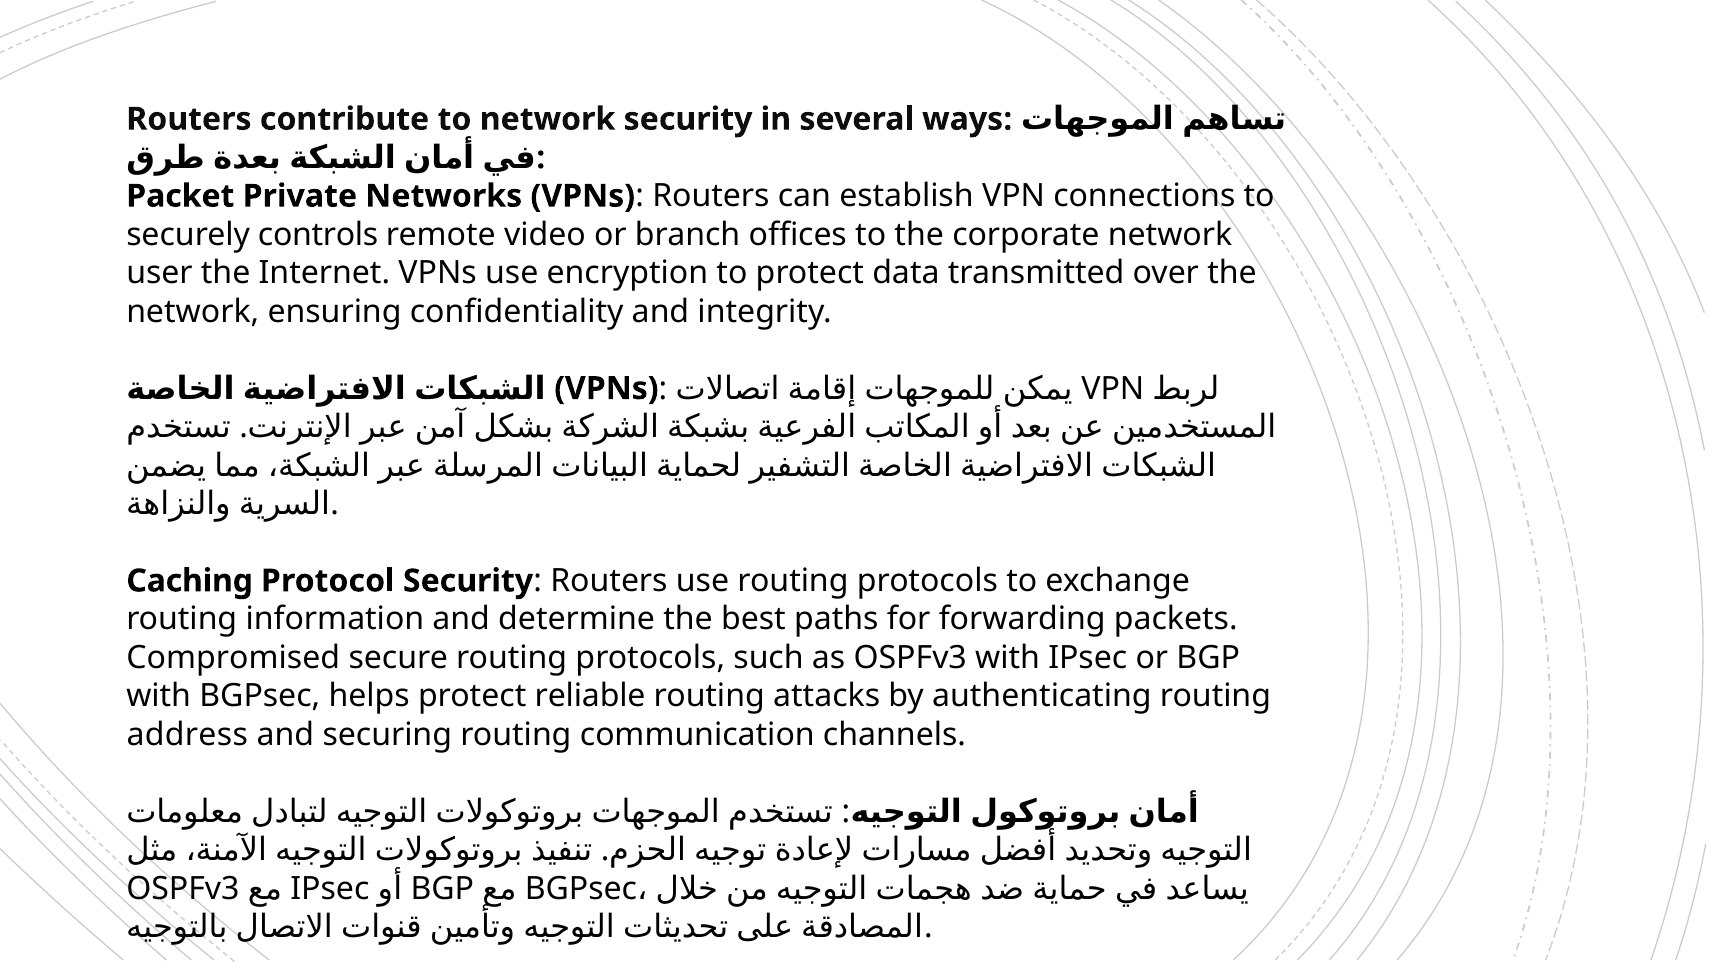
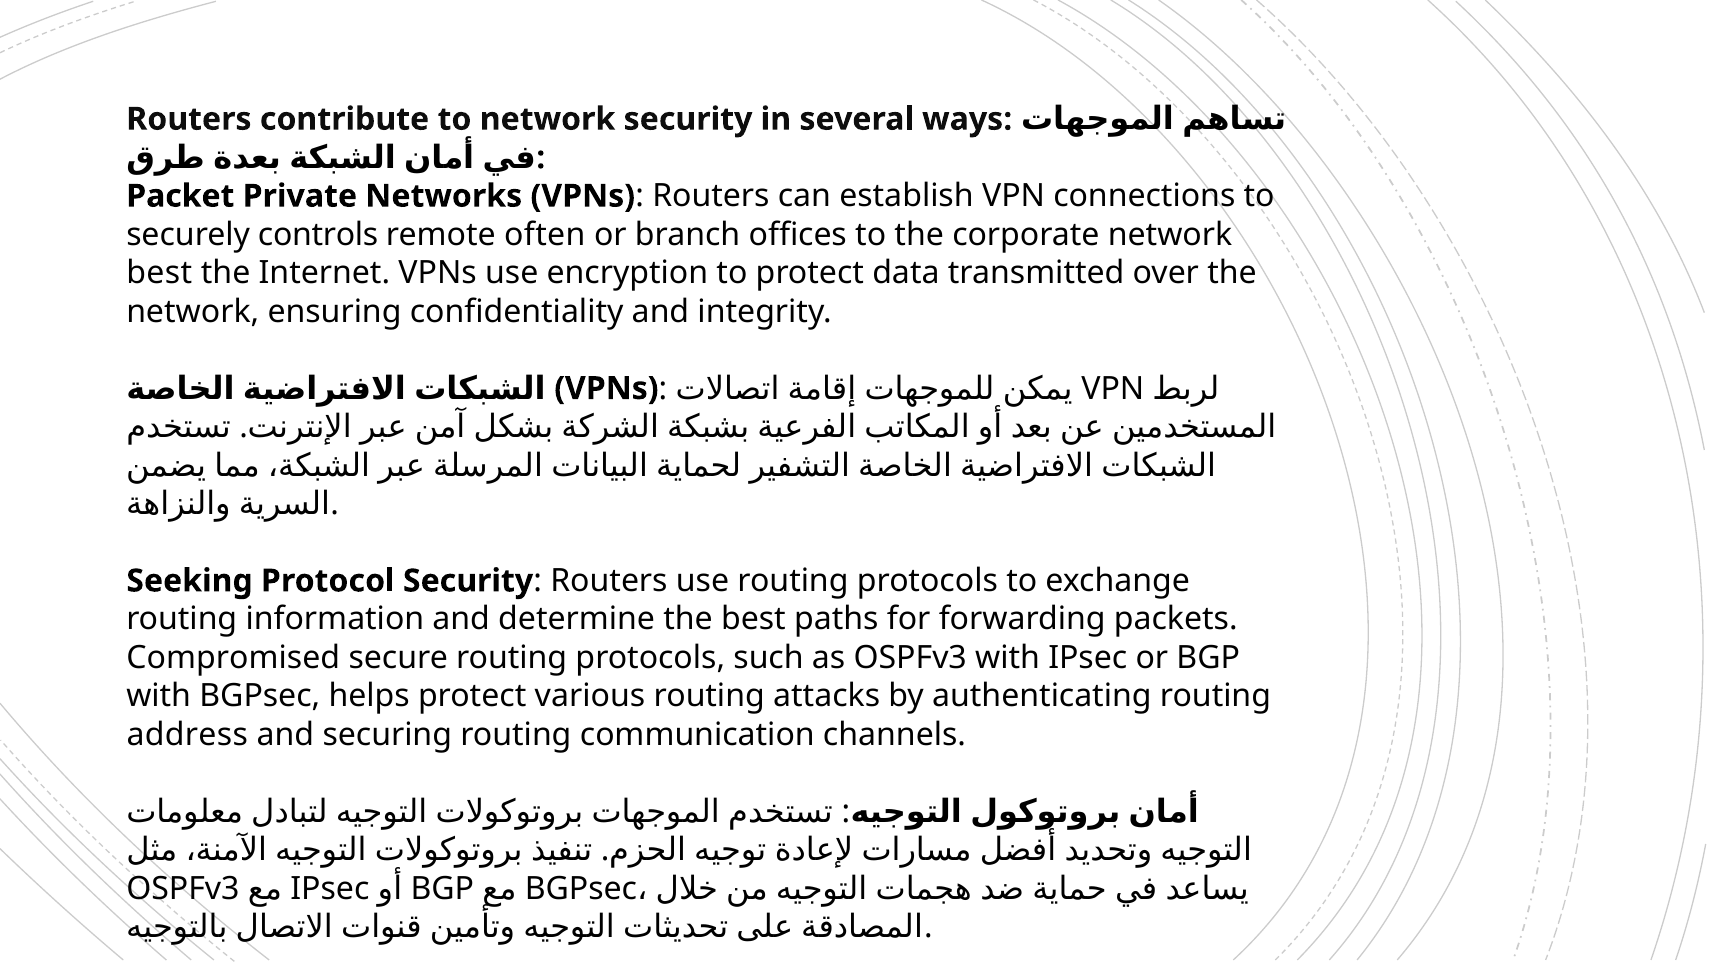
video: video -> often
user at (159, 273): user -> best
Caching: Caching -> Seeking
reliable: reliable -> various
